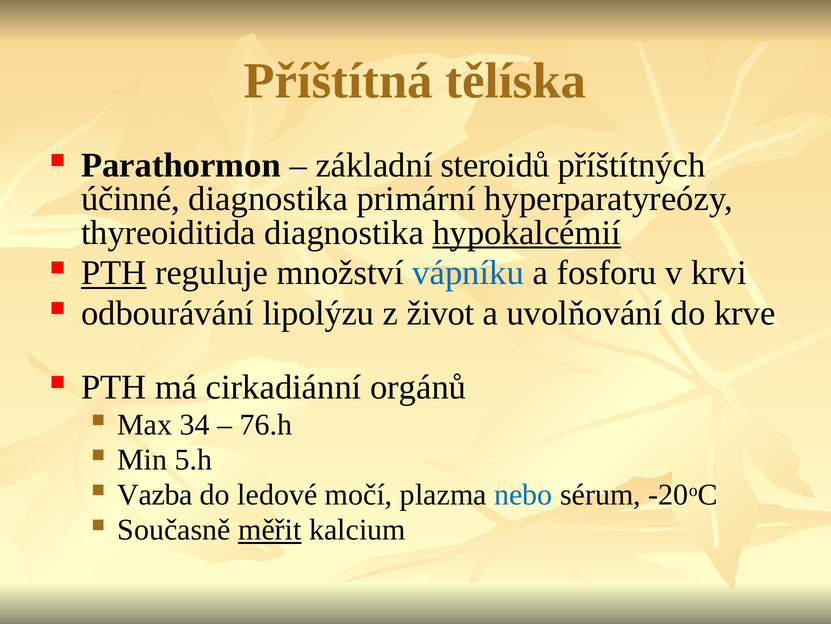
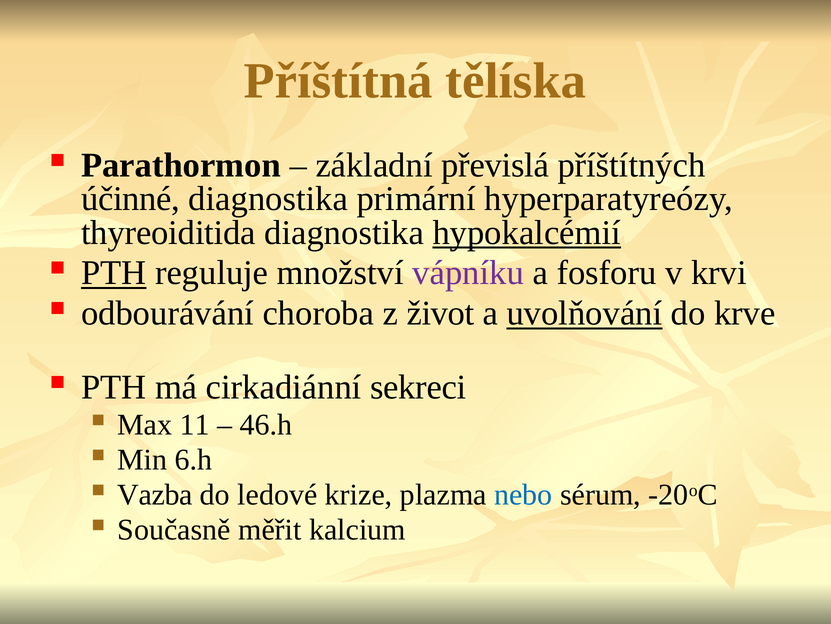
steroidů: steroidů -> převislá
vápníku colour: blue -> purple
lipolýzu: lipolýzu -> choroba
uvolňování underline: none -> present
orgánů: orgánů -> sekreci
34: 34 -> 11
76.h: 76.h -> 46.h
5.h: 5.h -> 6.h
močí: močí -> krize
měřit underline: present -> none
